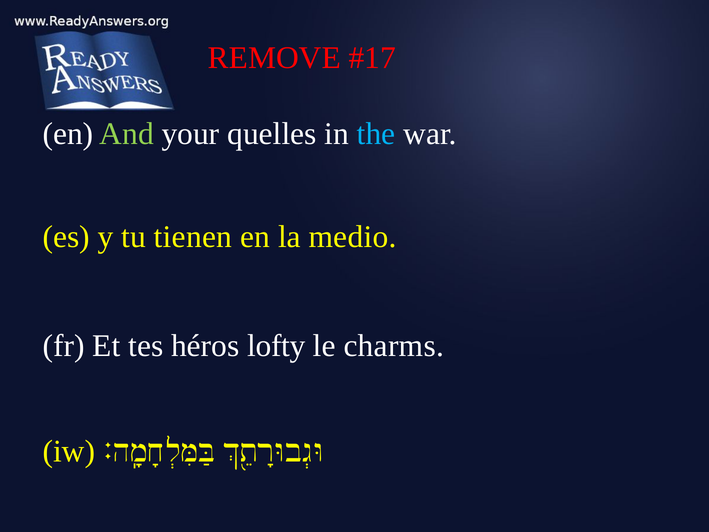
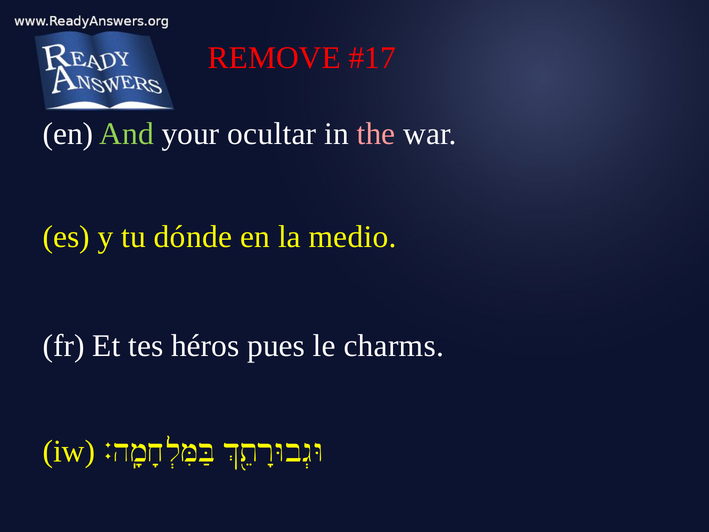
quelles: quelles -> ocultar
the colour: light blue -> pink
tienen: tienen -> dónde
lofty: lofty -> pues
